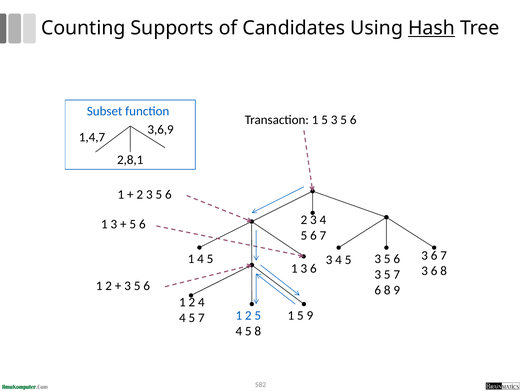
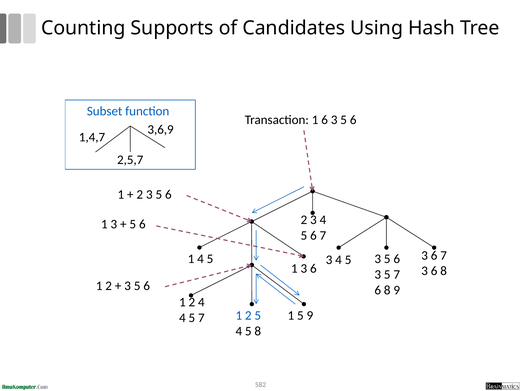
Hash underline: present -> none
Transaction 1 5: 5 -> 6
2,8,1: 2,8,1 -> 2,5,7
